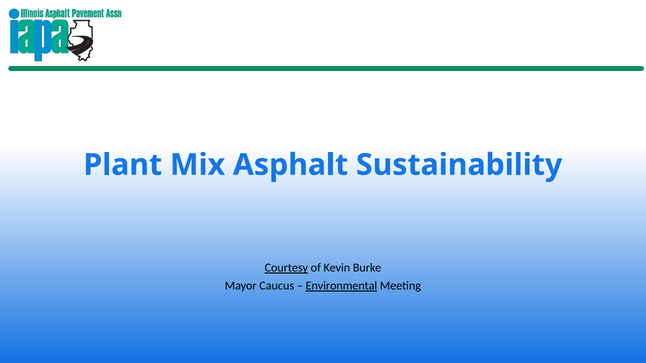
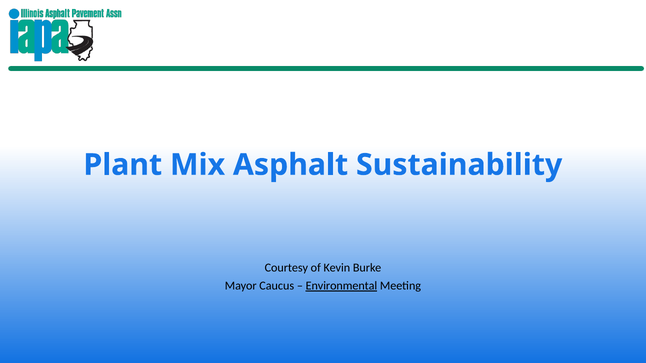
Courtesy underline: present -> none
